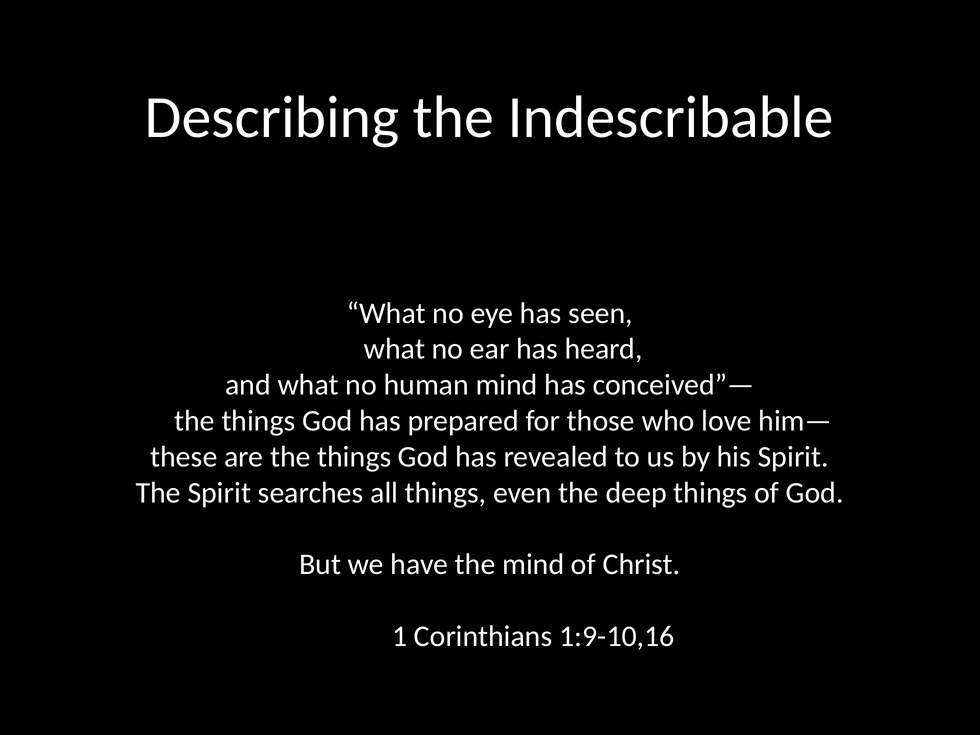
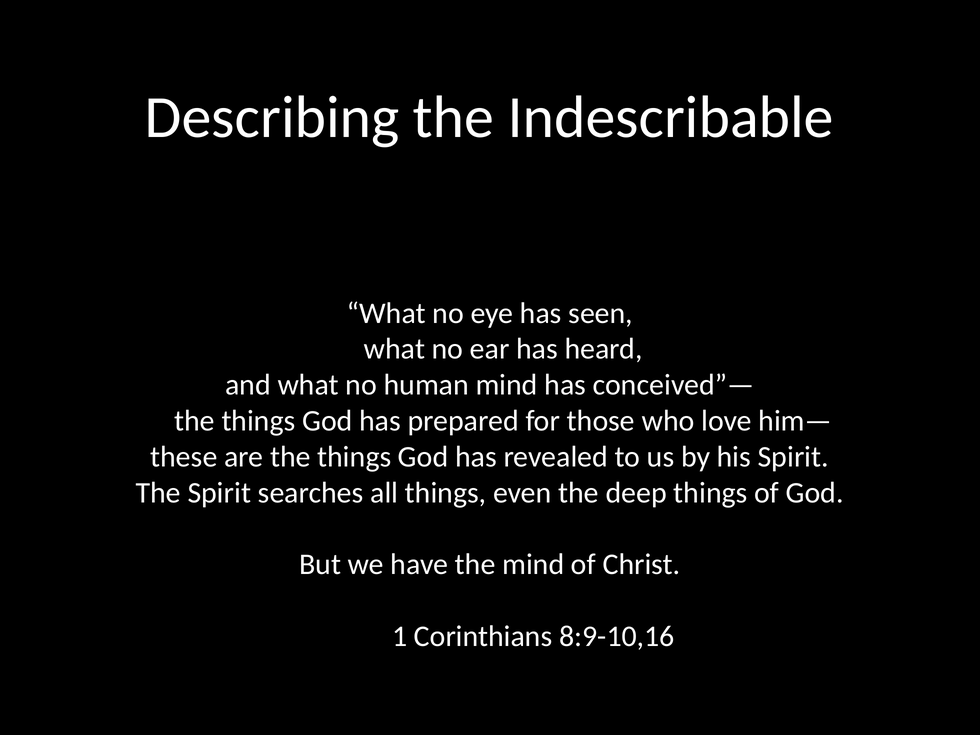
1:9-10,16: 1:9-10,16 -> 8:9-10,16
